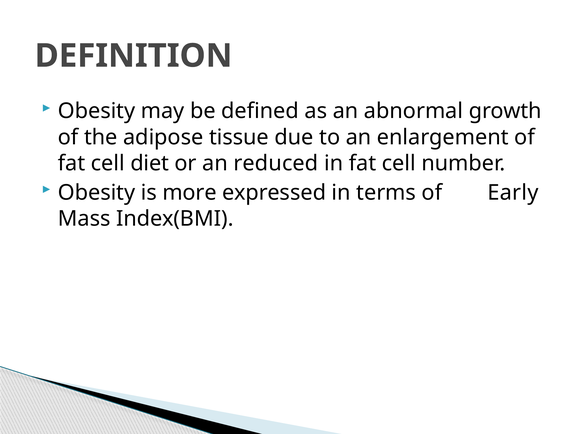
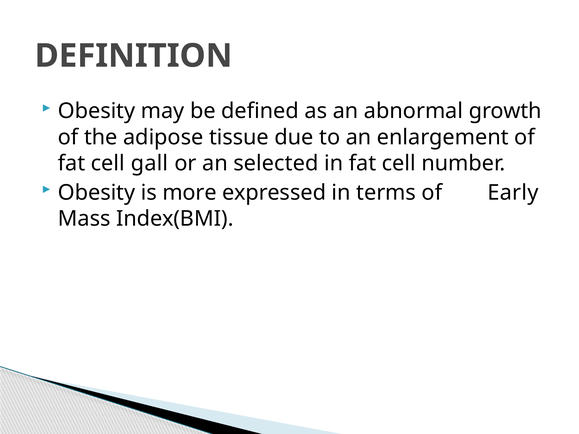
diet: diet -> gall
reduced: reduced -> selected
